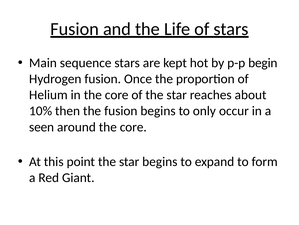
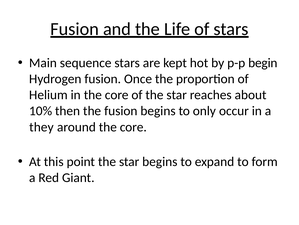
seen: seen -> they
